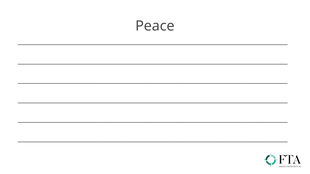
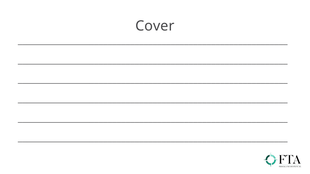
Peace: Peace -> Cover
